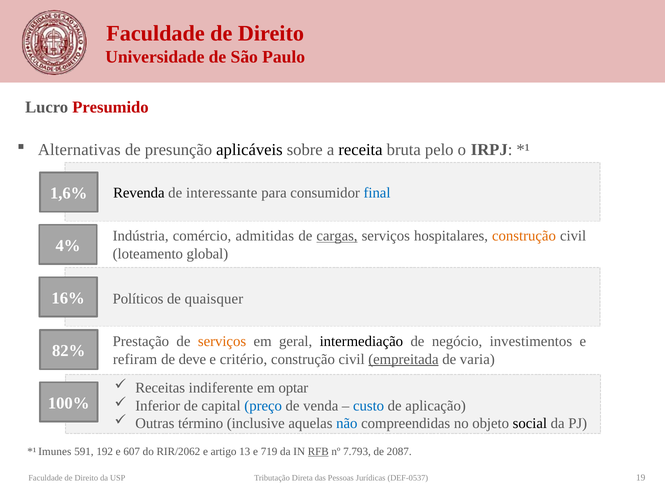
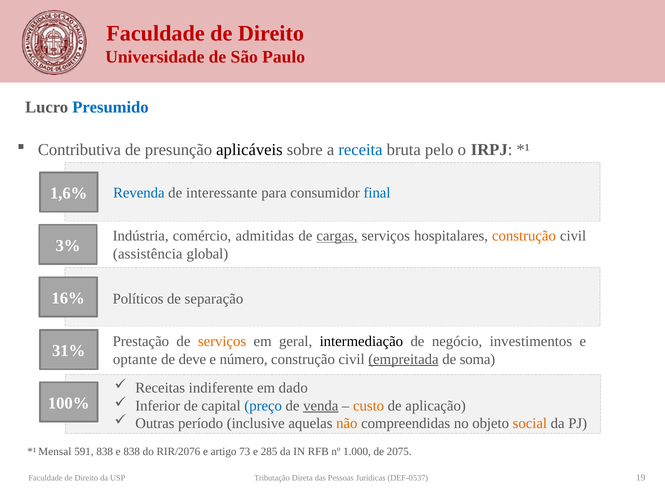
Presumido colour: red -> blue
Alternativas: Alternativas -> Contributiva
receita colour: black -> blue
Revenda colour: black -> blue
4%: 4% -> 3%
loteamento: loteamento -> assistência
quaisquer: quaisquer -> separação
82%: 82% -> 31%
refiram: refiram -> optante
critério: critério -> número
varia: varia -> soma
optar: optar -> dado
venda underline: none -> present
custo colour: blue -> orange
término: término -> período
não colour: blue -> orange
social colour: black -> orange
Imunes: Imunes -> Mensal
591 192: 192 -> 838
e 607: 607 -> 838
RIR/2062: RIR/2062 -> RIR/2076
13: 13 -> 73
719: 719 -> 285
RFB underline: present -> none
7.793: 7.793 -> 1.000
2087: 2087 -> 2075
